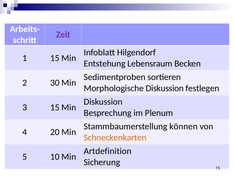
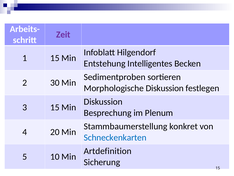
Lebensraum: Lebensraum -> Intelligentes
können: können -> konkret
Schneckenkarten colour: orange -> blue
